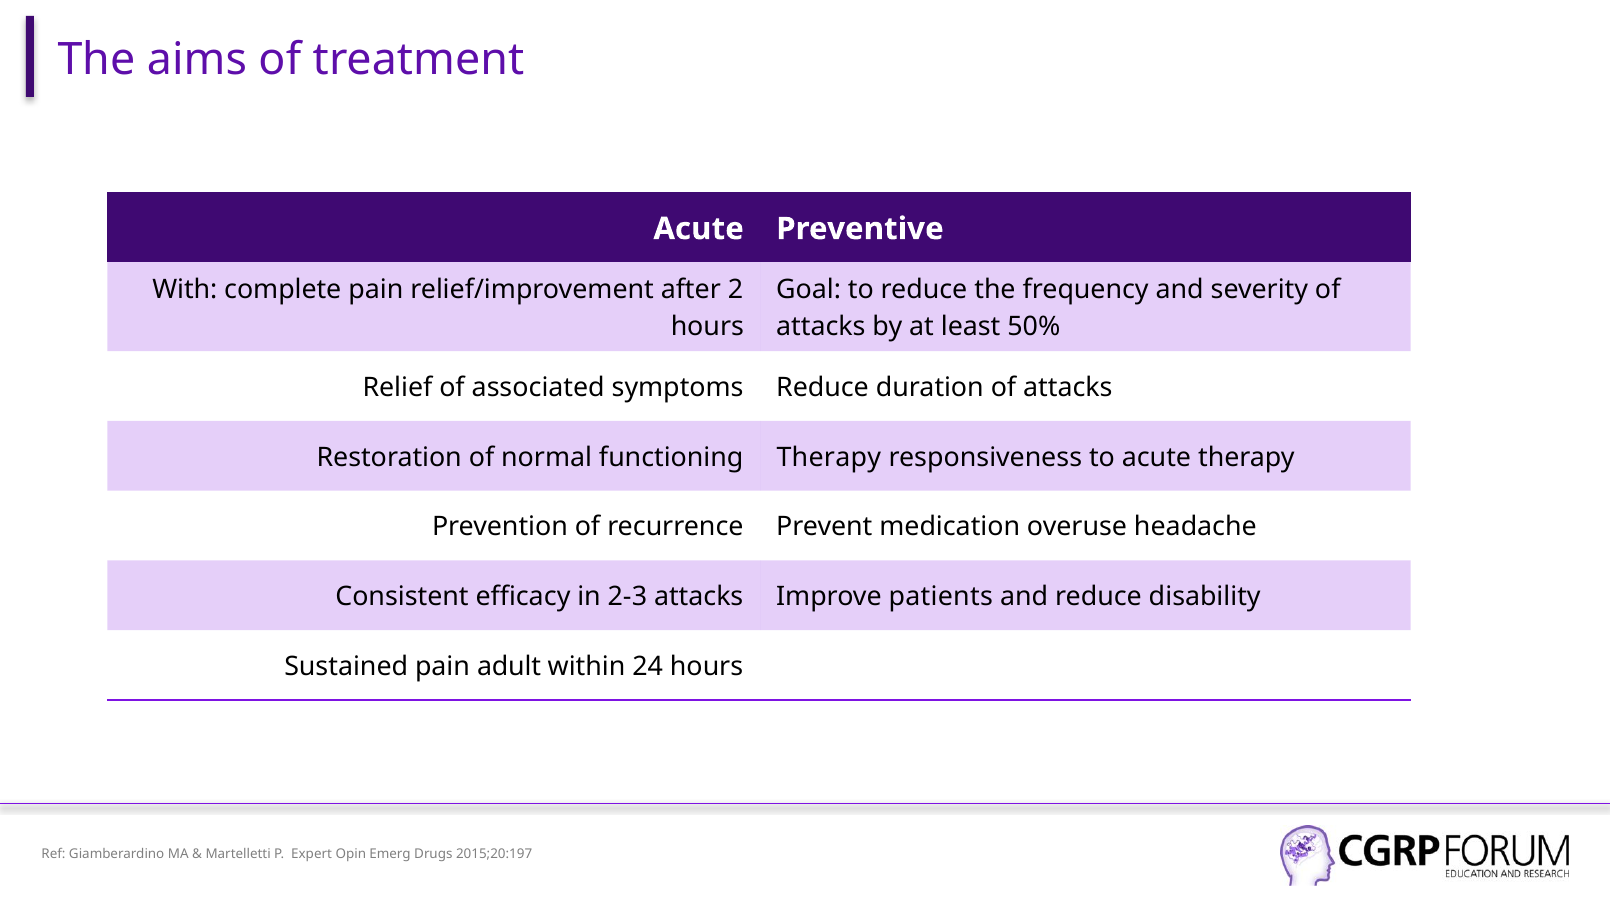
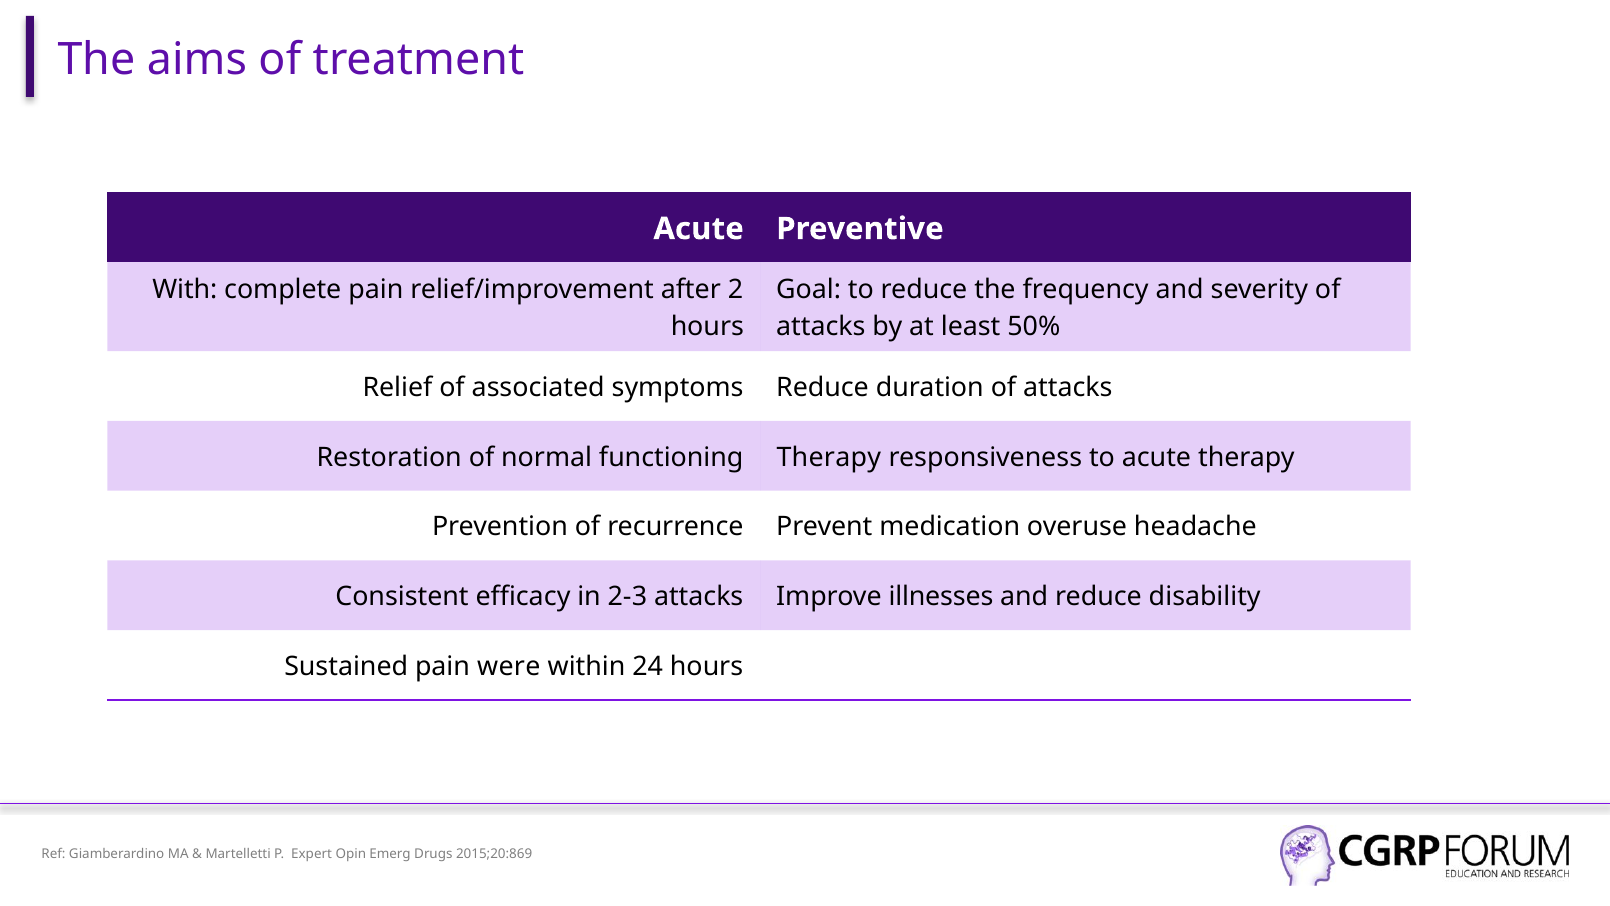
patients: patients -> illnesses
adult: adult -> were
2015;20:197: 2015;20:197 -> 2015;20:869
